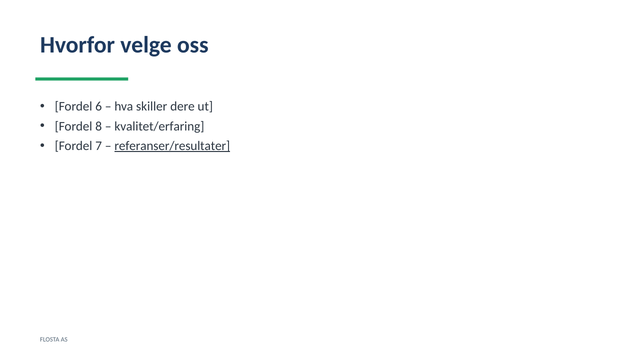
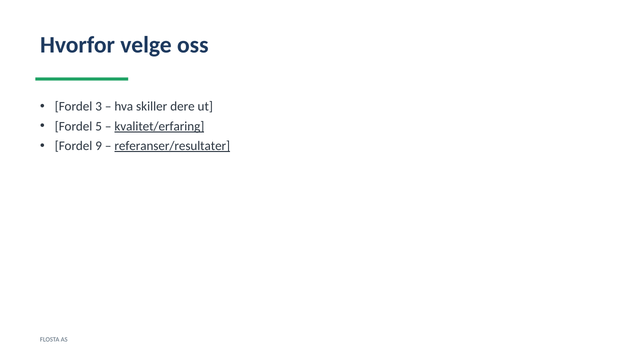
6: 6 -> 3
8: 8 -> 5
kvalitet/erfaring underline: none -> present
7: 7 -> 9
